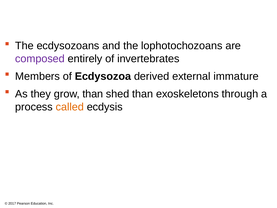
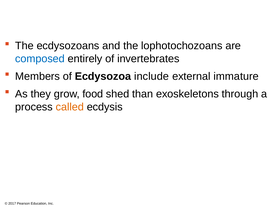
composed colour: purple -> blue
derived: derived -> include
grow than: than -> food
